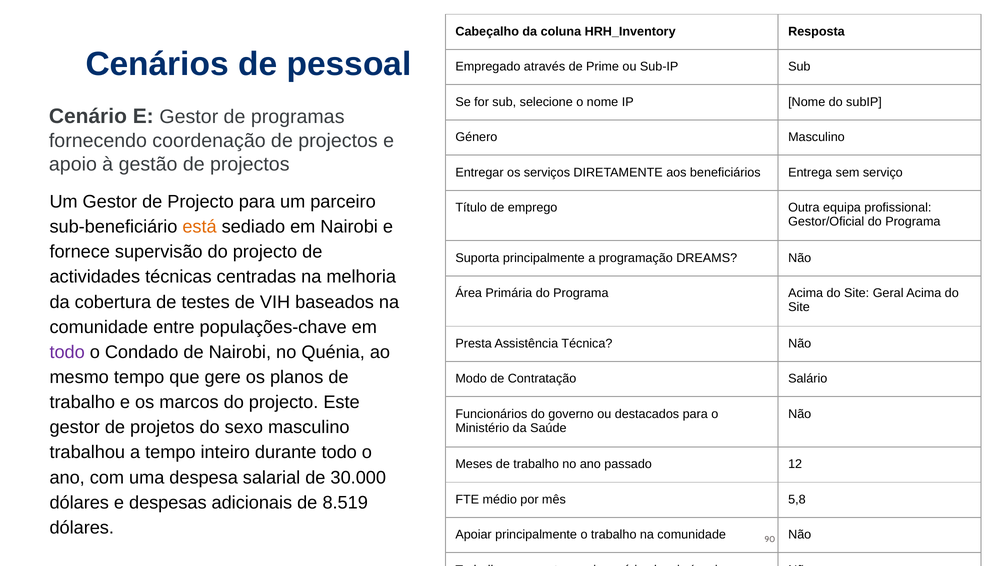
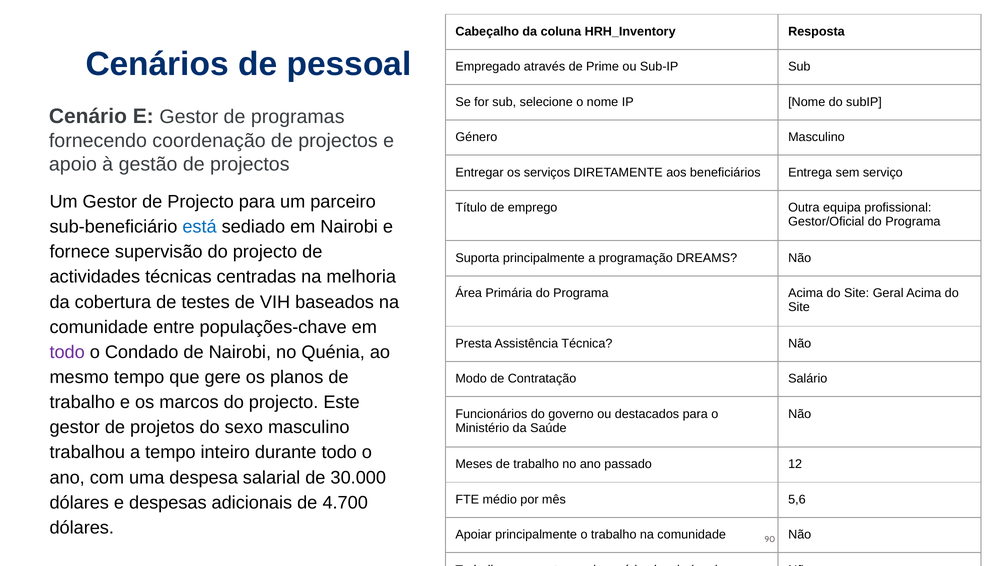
está colour: orange -> blue
5,8: 5,8 -> 5,6
8.519: 8.519 -> 4.700
